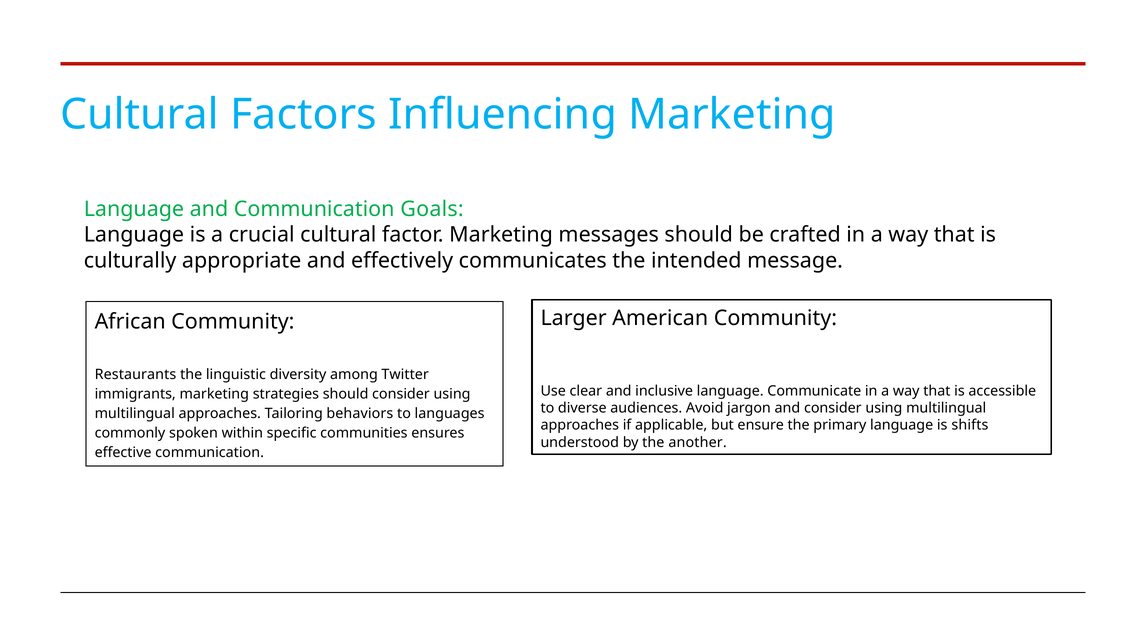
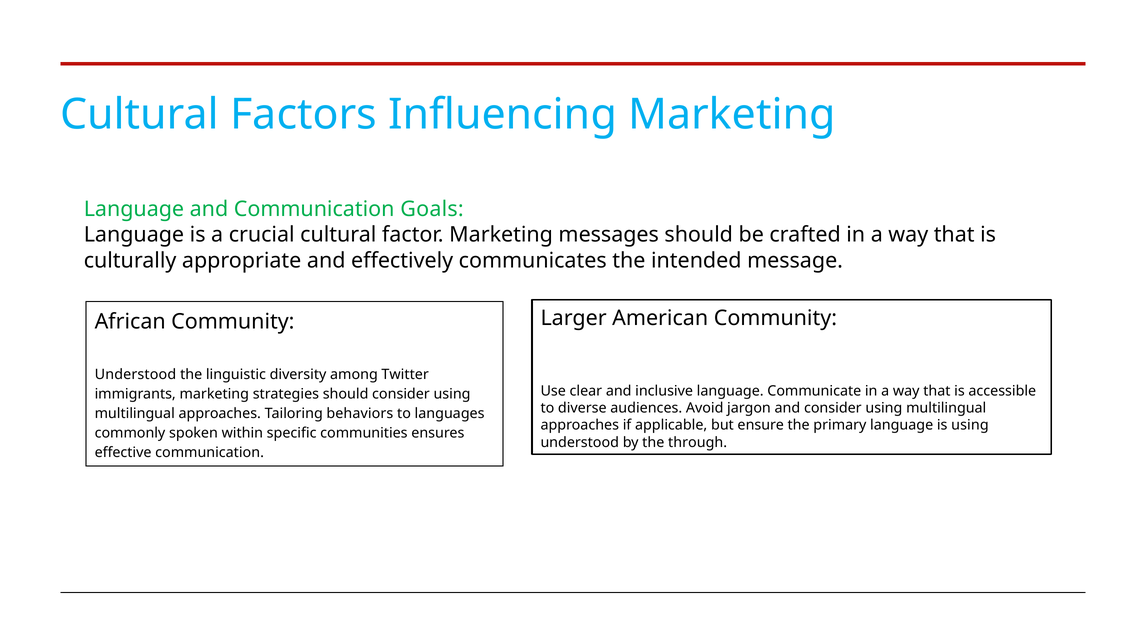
Restaurants at (135, 375): Restaurants -> Understood
is shifts: shifts -> using
another: another -> through
